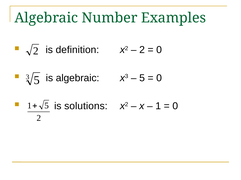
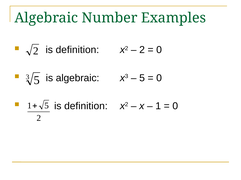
solutions at (86, 106): solutions -> definition
